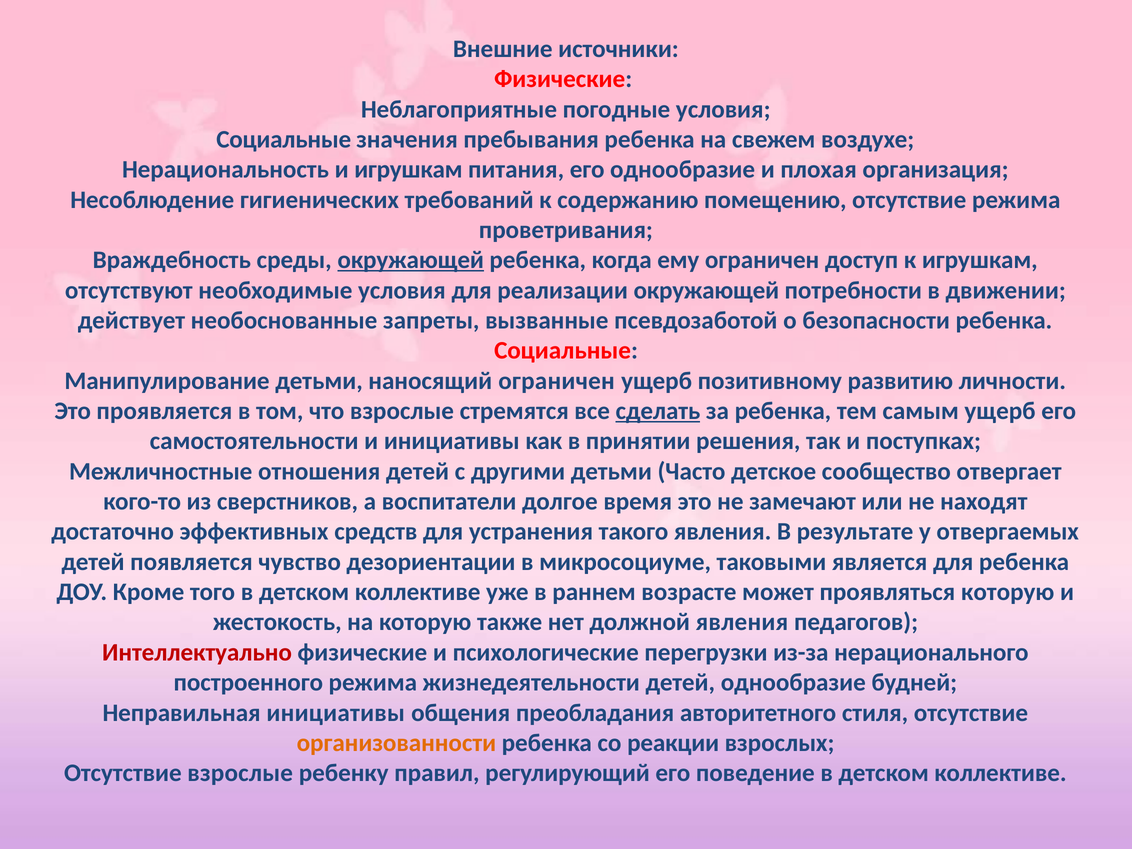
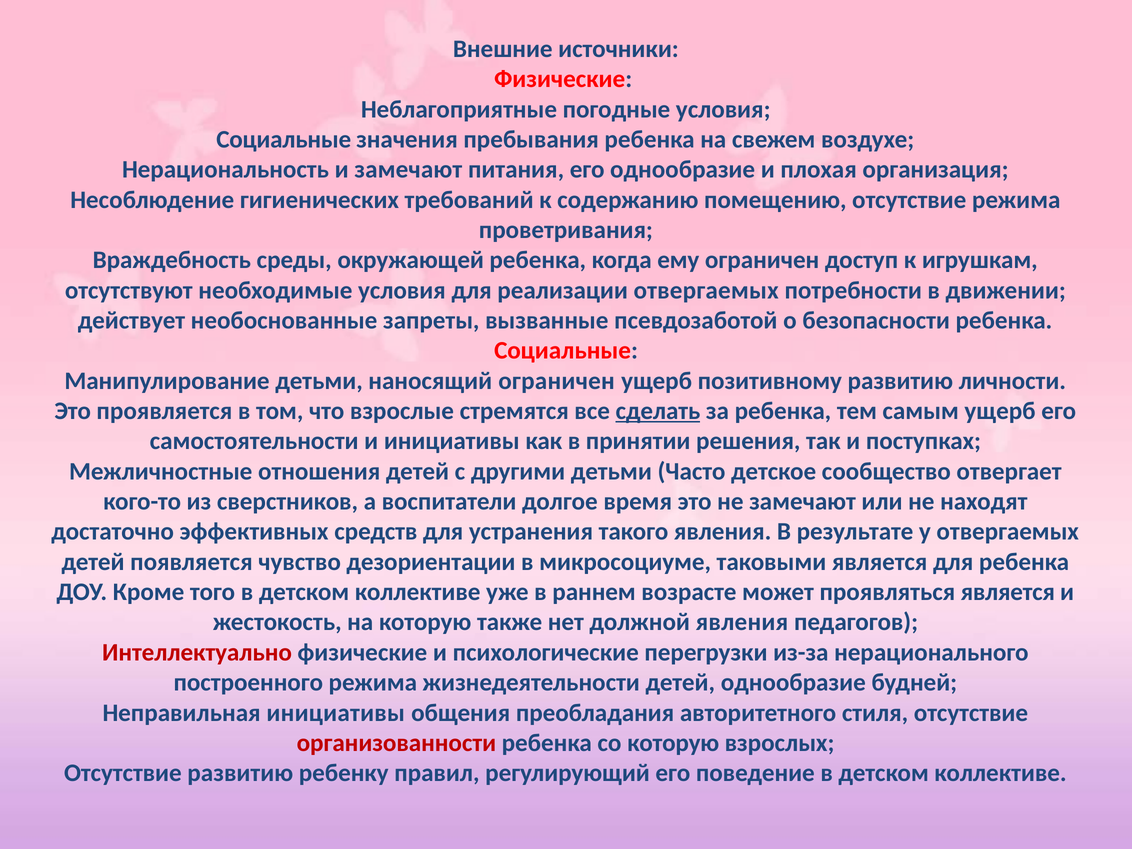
и игрушкам: игрушкам -> замечают
окружающей at (411, 260) underline: present -> none
реализации окружающей: окружающей -> отвергаемых
проявляться которую: которую -> является
организованности colour: orange -> red
со реакции: реакции -> которую
Отсутствие взрослые: взрослые -> развитию
